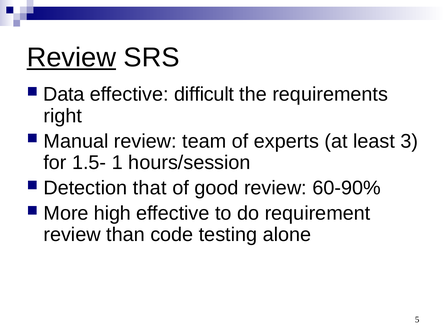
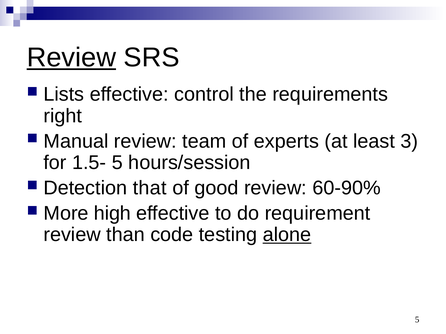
Data: Data -> Lists
difficult: difficult -> control
1.5- 1: 1 -> 5
alone underline: none -> present
